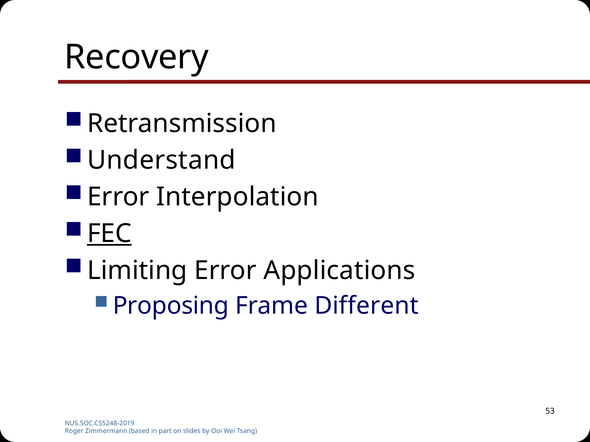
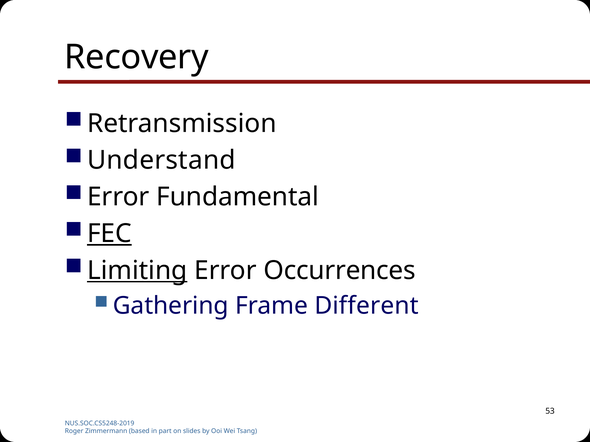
Interpolation: Interpolation -> Fundamental
Limiting underline: none -> present
Applications: Applications -> Occurrences
Proposing: Proposing -> Gathering
